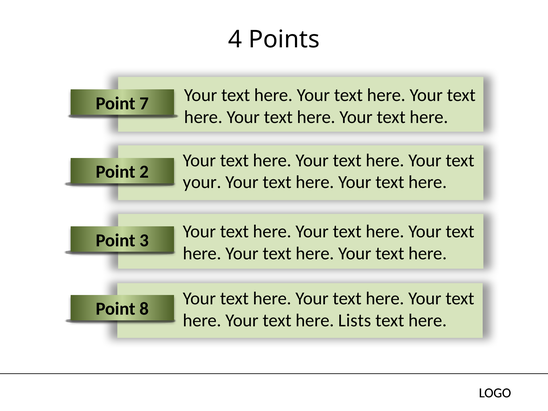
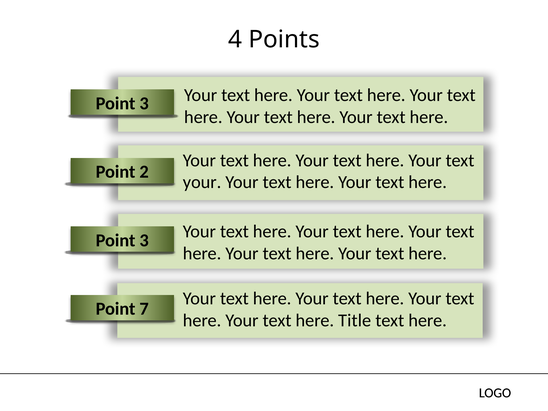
7 at (144, 103): 7 -> 3
8: 8 -> 7
Lists: Lists -> Title
